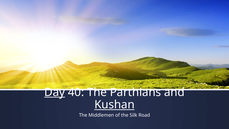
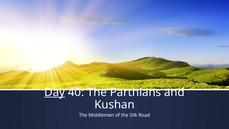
Kushan underline: present -> none
